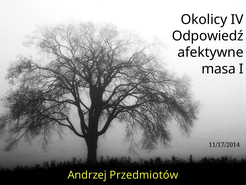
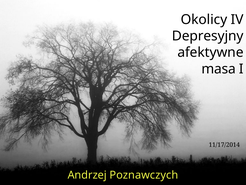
Odpowiedź: Odpowiedź -> Depresyjny
Przedmiotów: Przedmiotów -> Poznawczych
